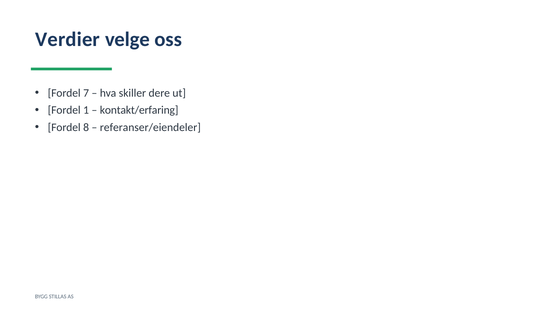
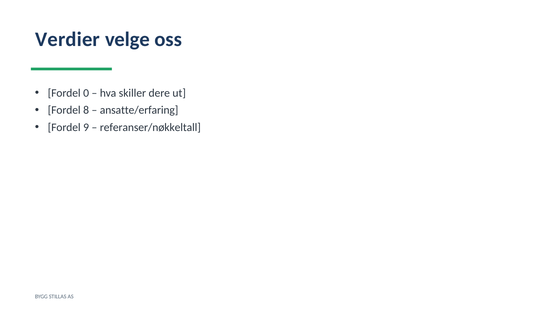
7: 7 -> 0
1: 1 -> 8
kontakt/erfaring: kontakt/erfaring -> ansatte/erfaring
8: 8 -> 9
referanser/eiendeler: referanser/eiendeler -> referanser/nøkkeltall
